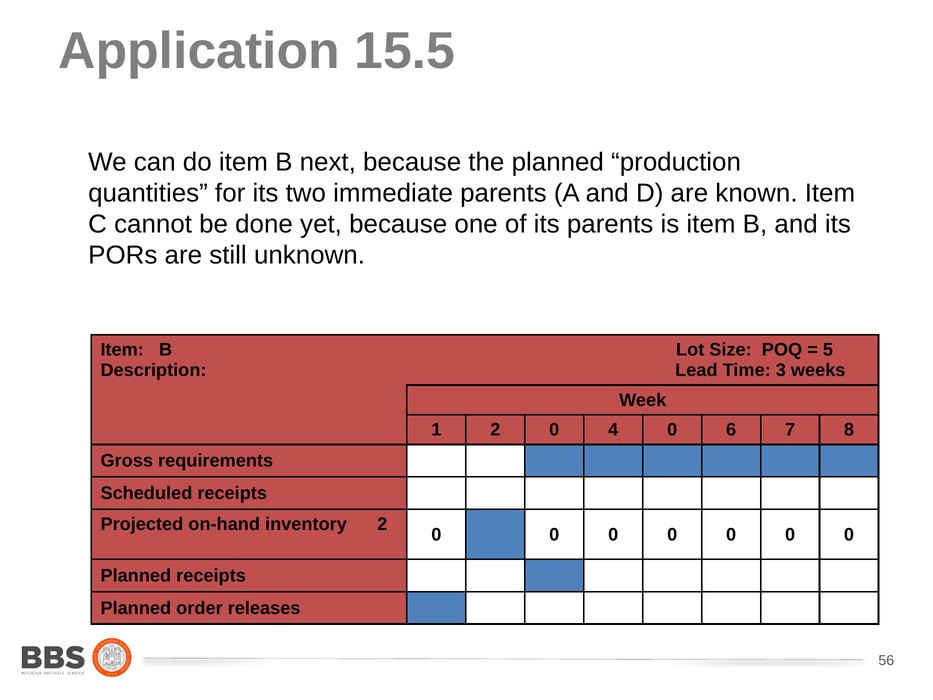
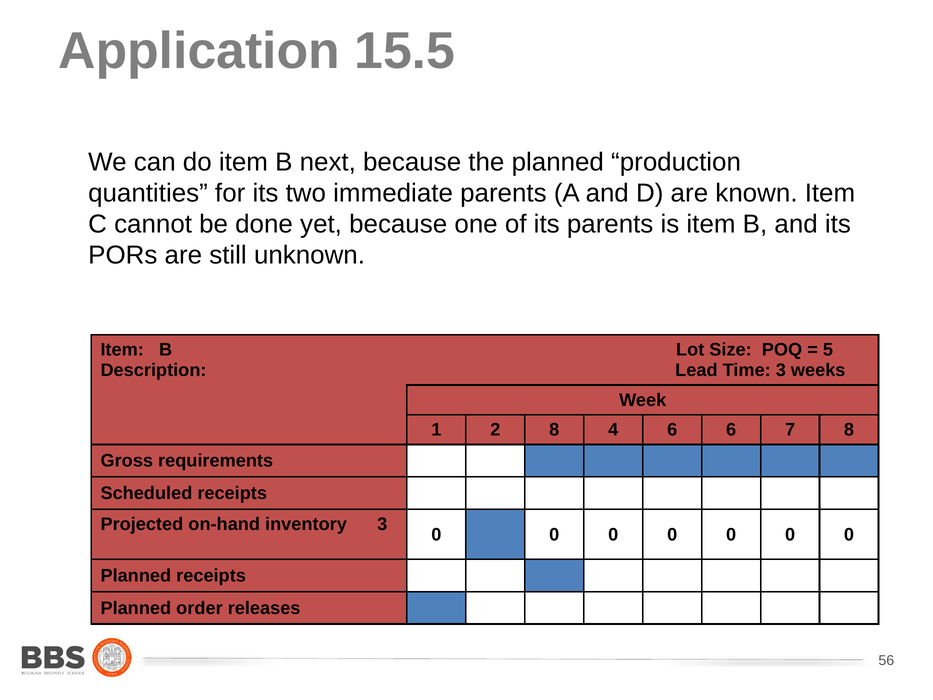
1 2 0: 0 -> 8
4 0: 0 -> 6
inventory 2: 2 -> 3
